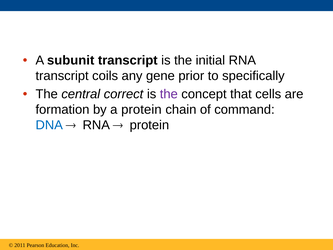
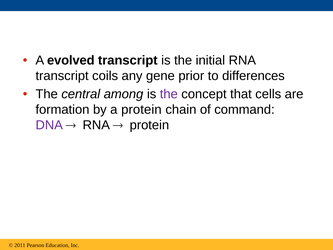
subunit: subunit -> evolved
specifically: specifically -> differences
correct: correct -> among
DNA colour: blue -> purple
